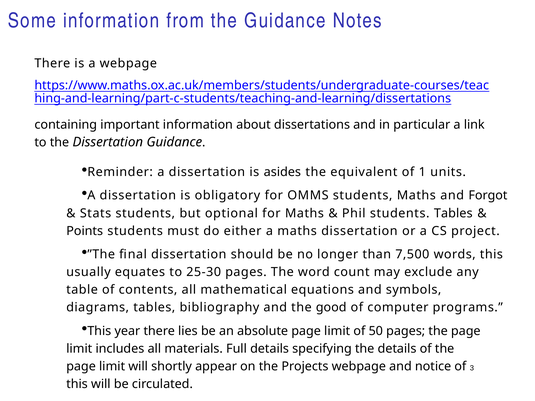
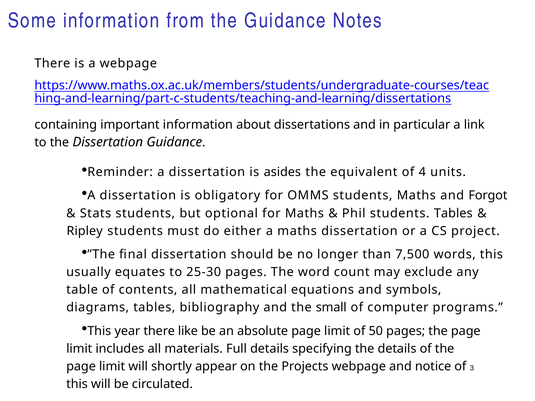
1: 1 -> 4
Points: Points -> Ripley
good: good -> small
lies: lies -> like
